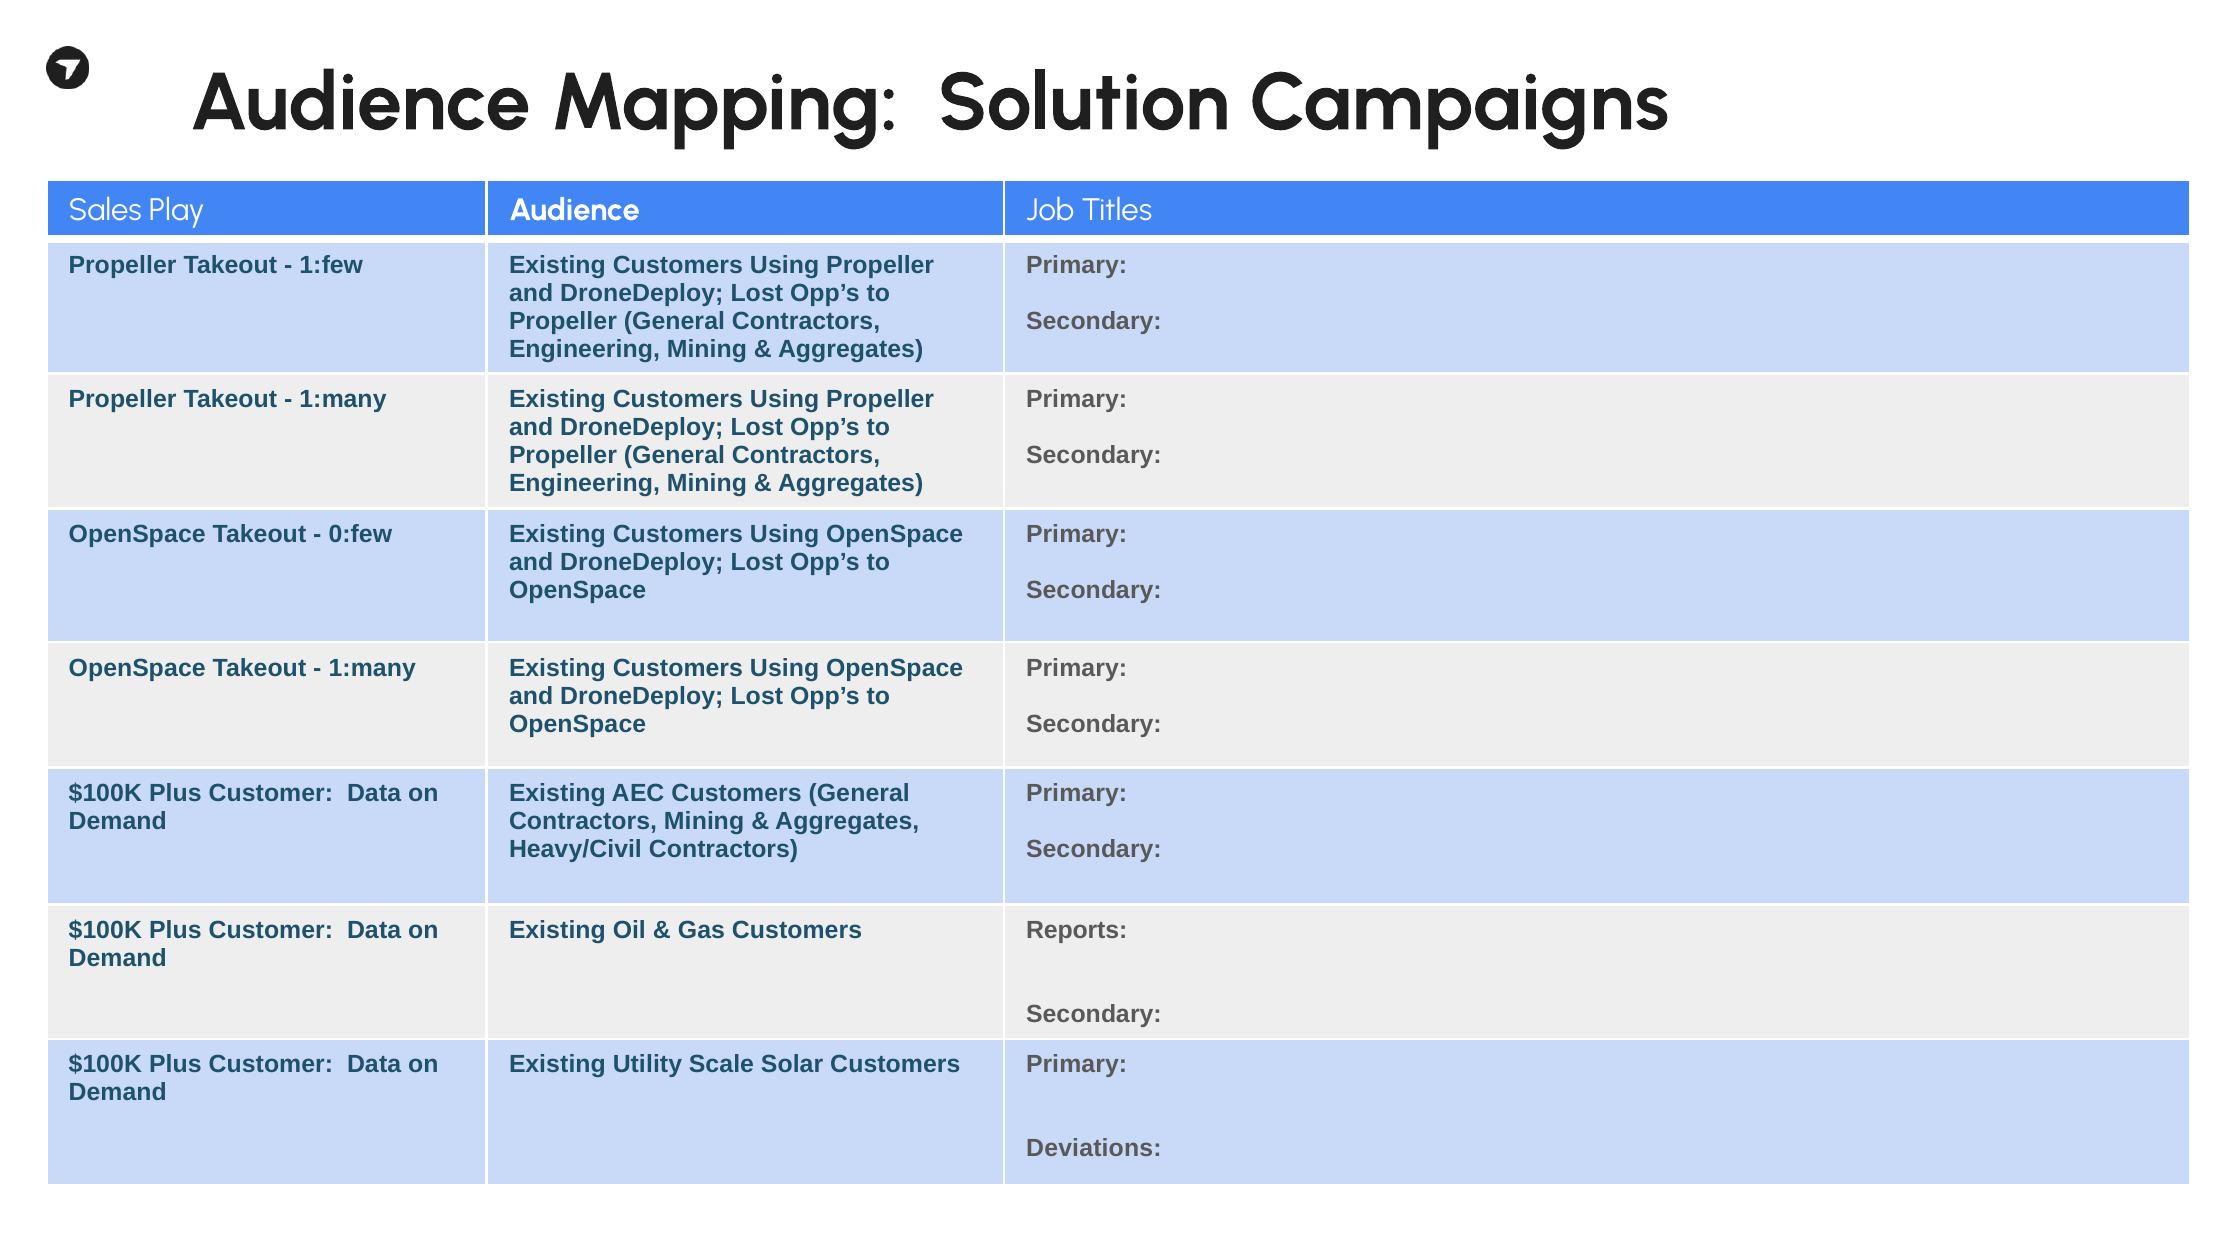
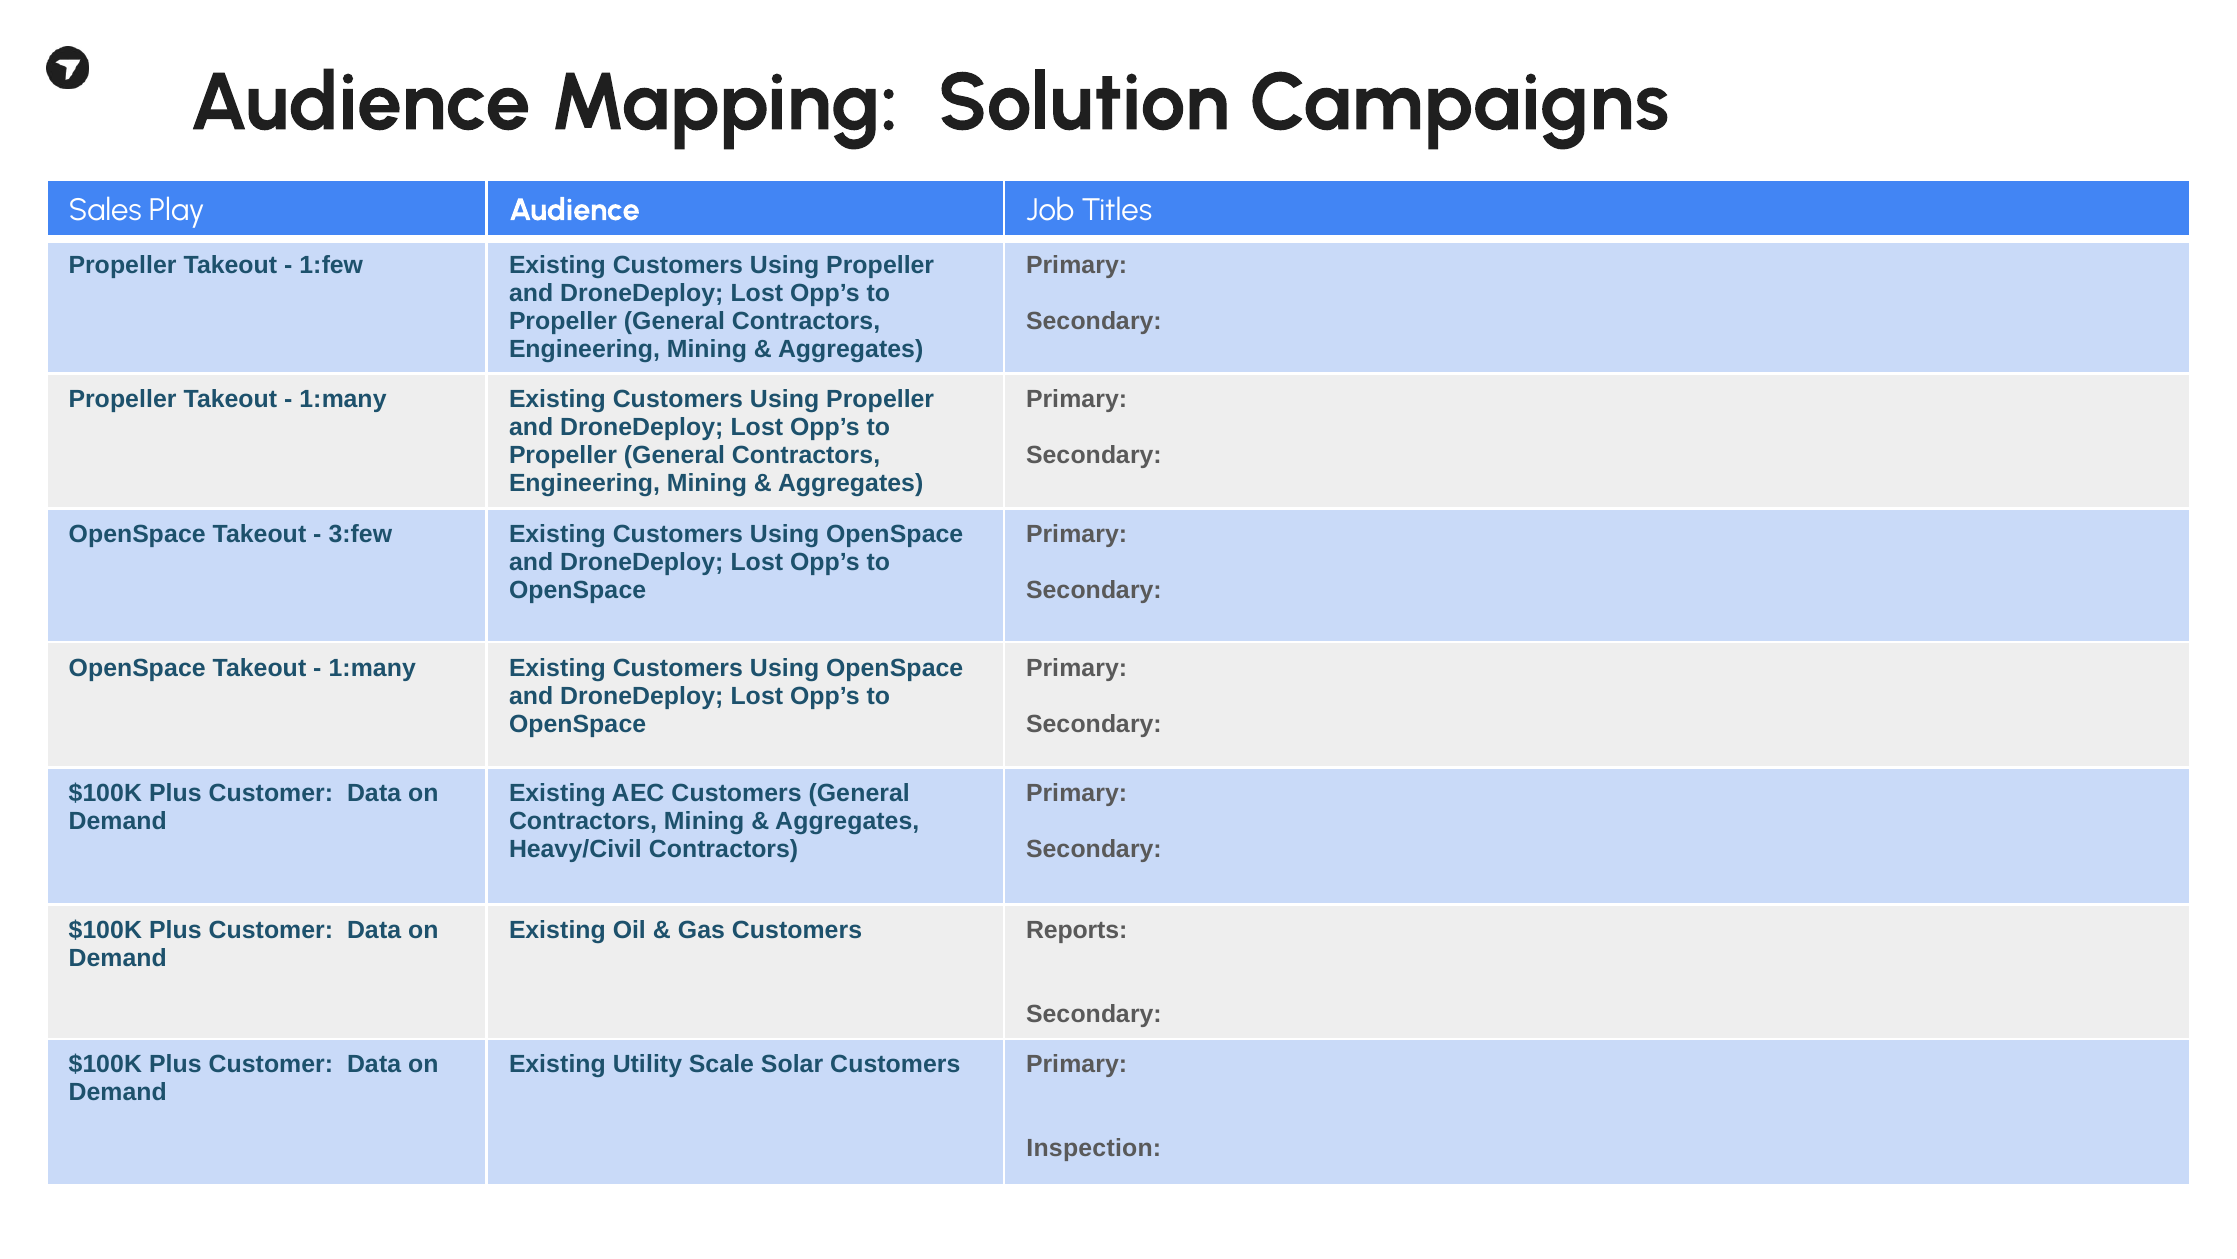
0:few: 0:few -> 3:few
Deviations: Deviations -> Inspection
